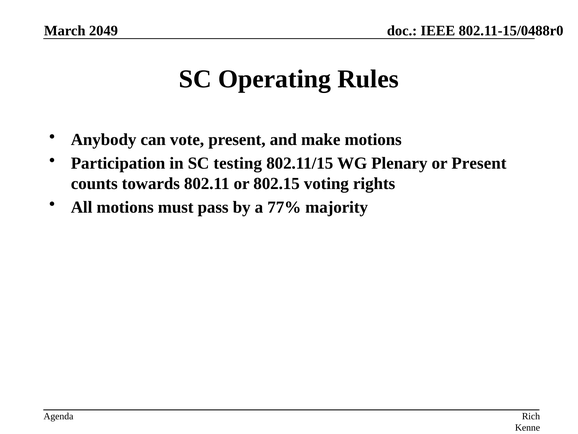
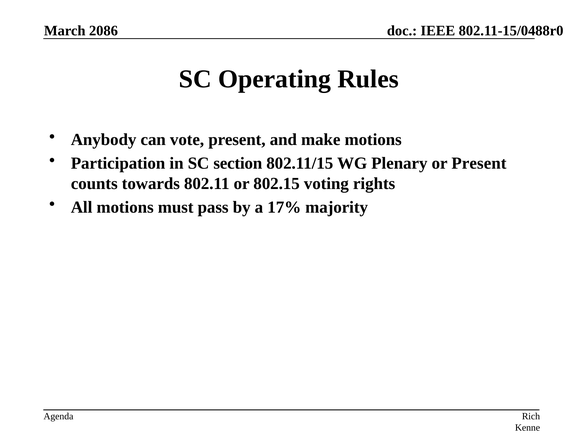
2049: 2049 -> 2086
testing: testing -> section
77%: 77% -> 17%
